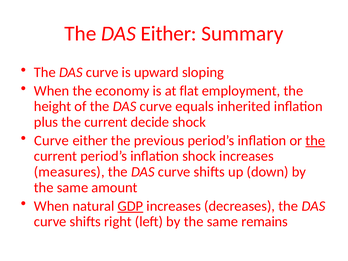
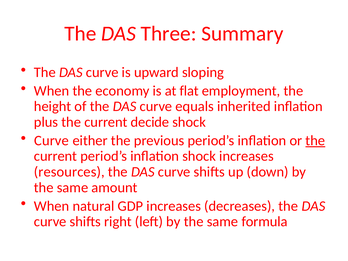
DAS Either: Either -> Three
measures: measures -> resources
GDP underline: present -> none
remains: remains -> formula
